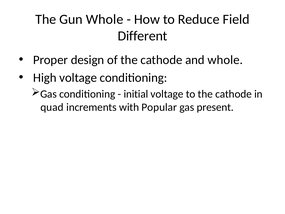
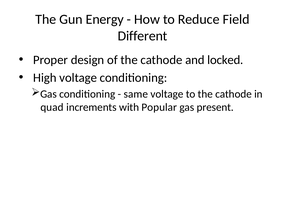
Gun Whole: Whole -> Energy
and whole: whole -> locked
initial: initial -> same
